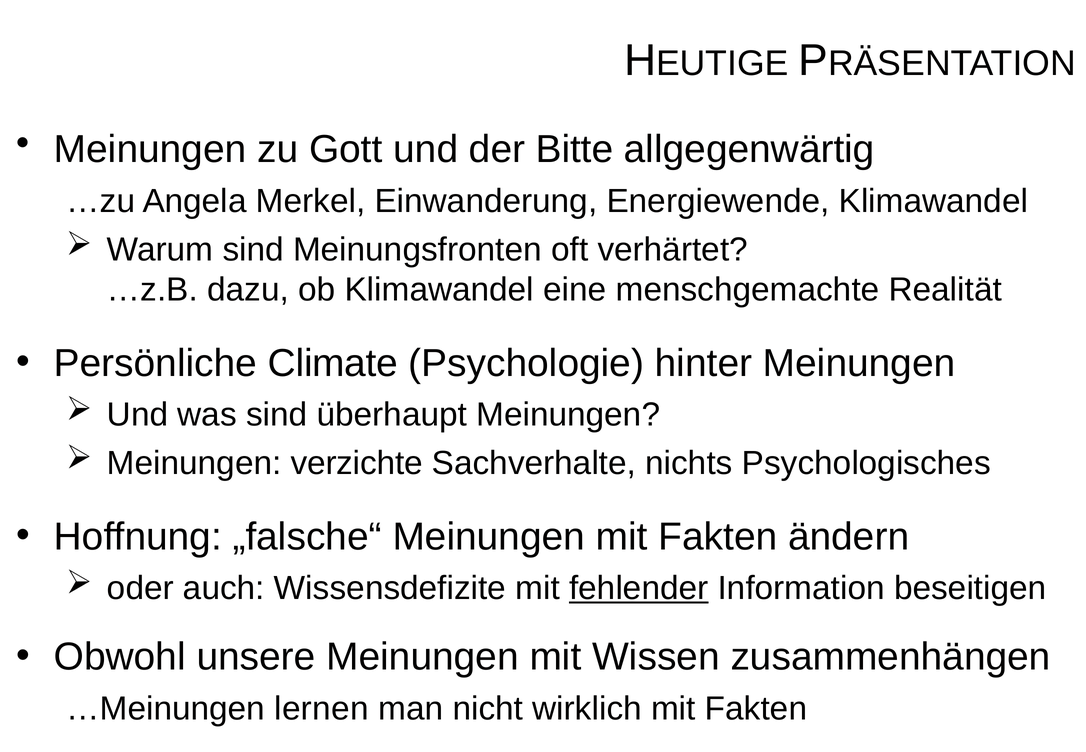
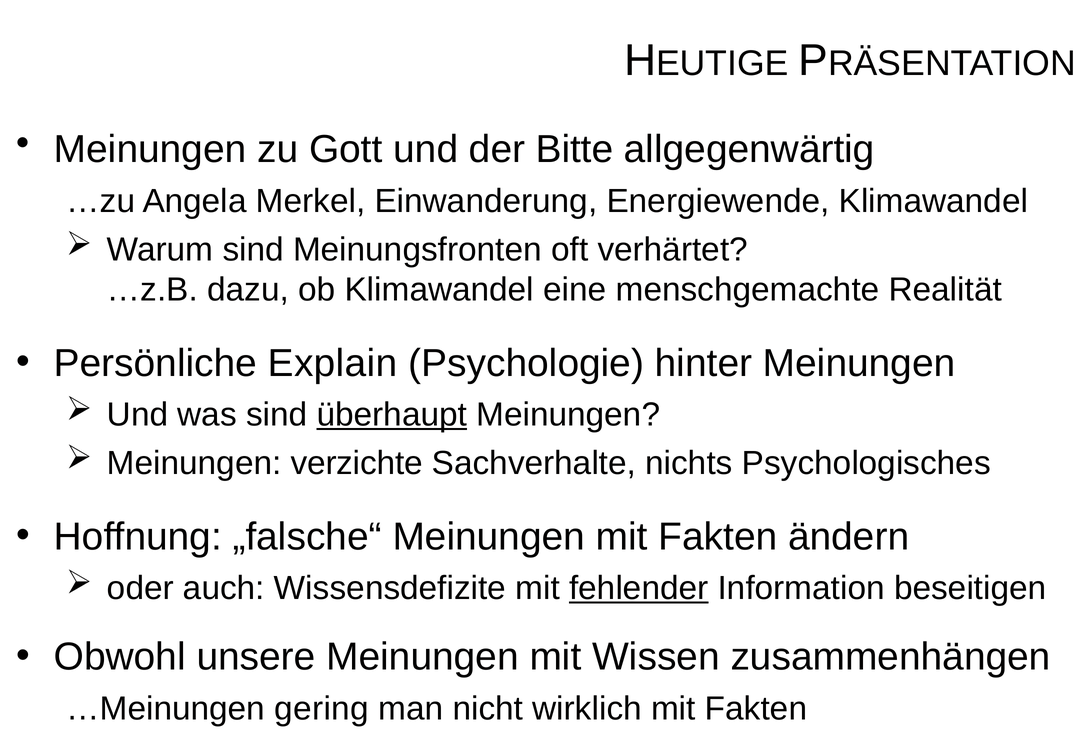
Climate: Climate -> Explain
überhaupt underline: none -> present
lernen: lernen -> gering
